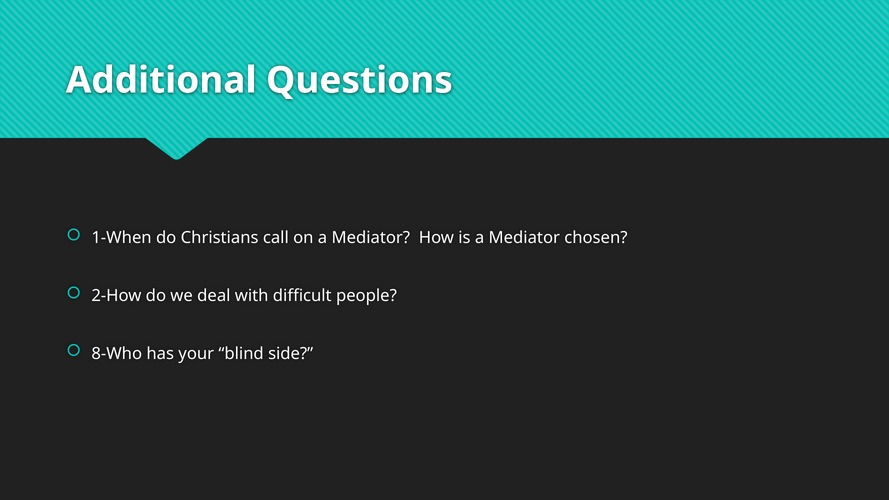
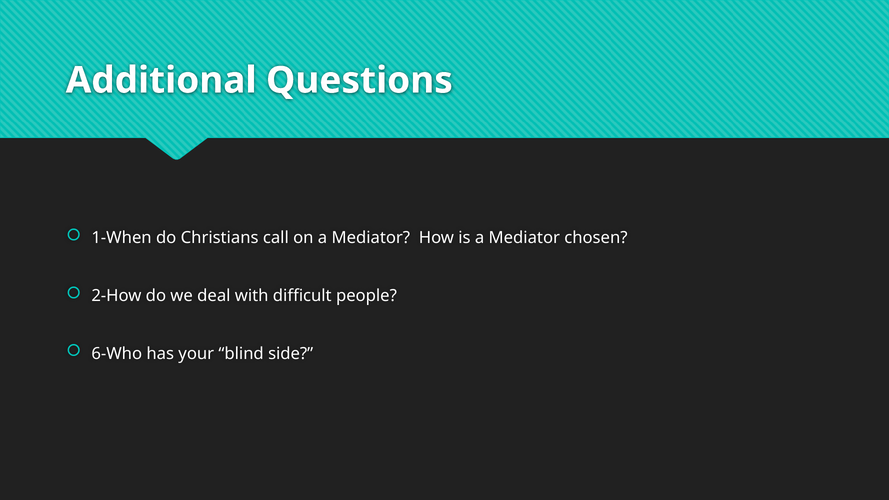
8-Who: 8-Who -> 6-Who
